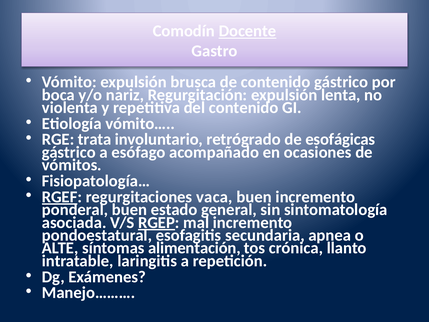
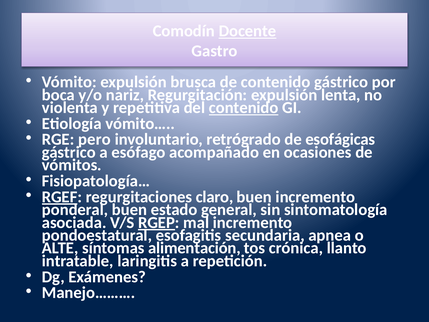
contenido at (244, 108) underline: none -> present
trata: trata -> pero
vaca: vaca -> claro
